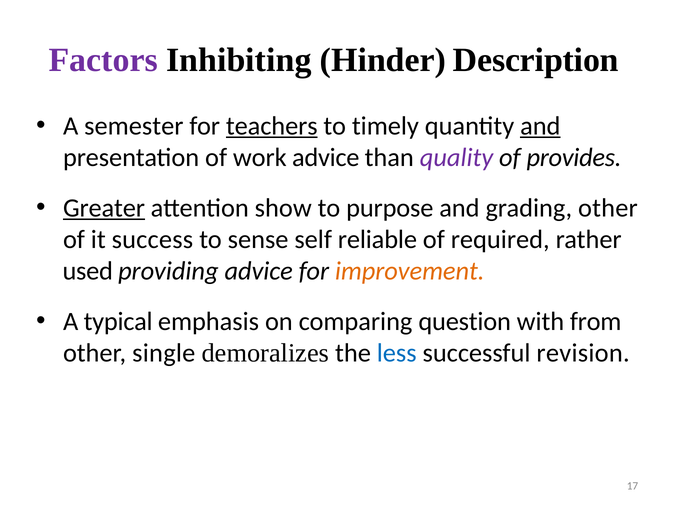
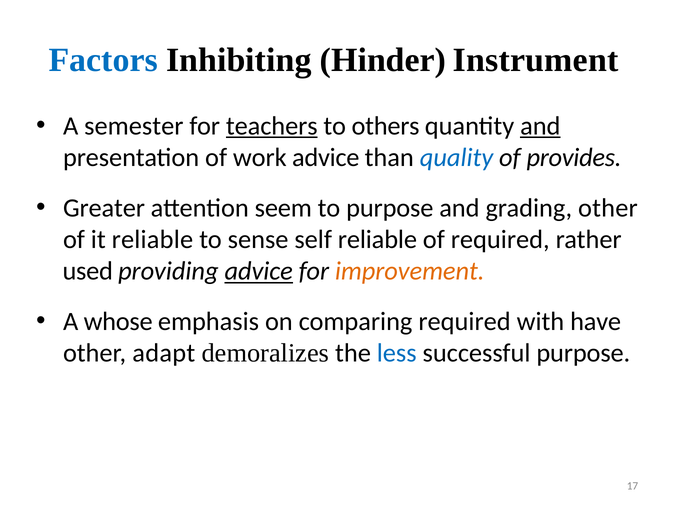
Factors colour: purple -> blue
Description: Description -> Instrument
timely: timely -> others
quality colour: purple -> blue
Greater underline: present -> none
show: show -> seem
it success: success -> reliable
advice at (259, 271) underline: none -> present
typical: typical -> whose
comparing question: question -> required
from: from -> have
single: single -> adapt
successful revision: revision -> purpose
